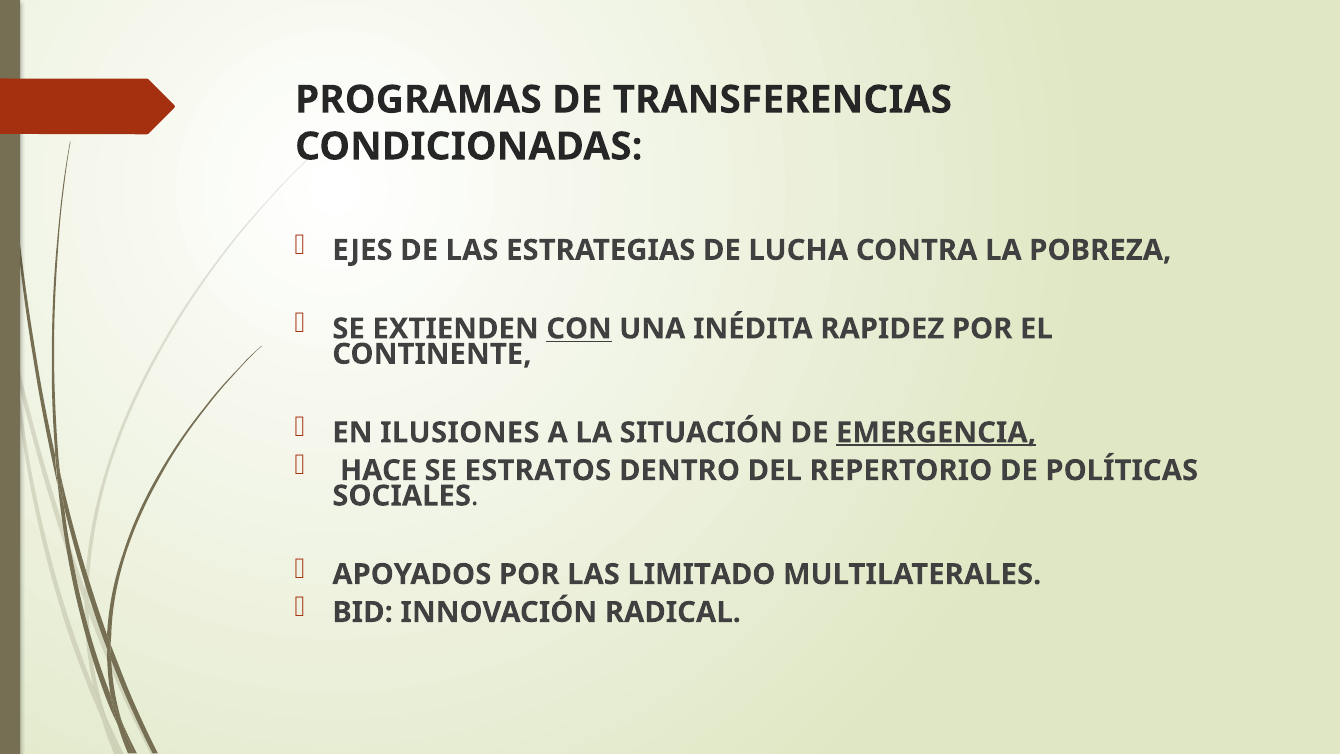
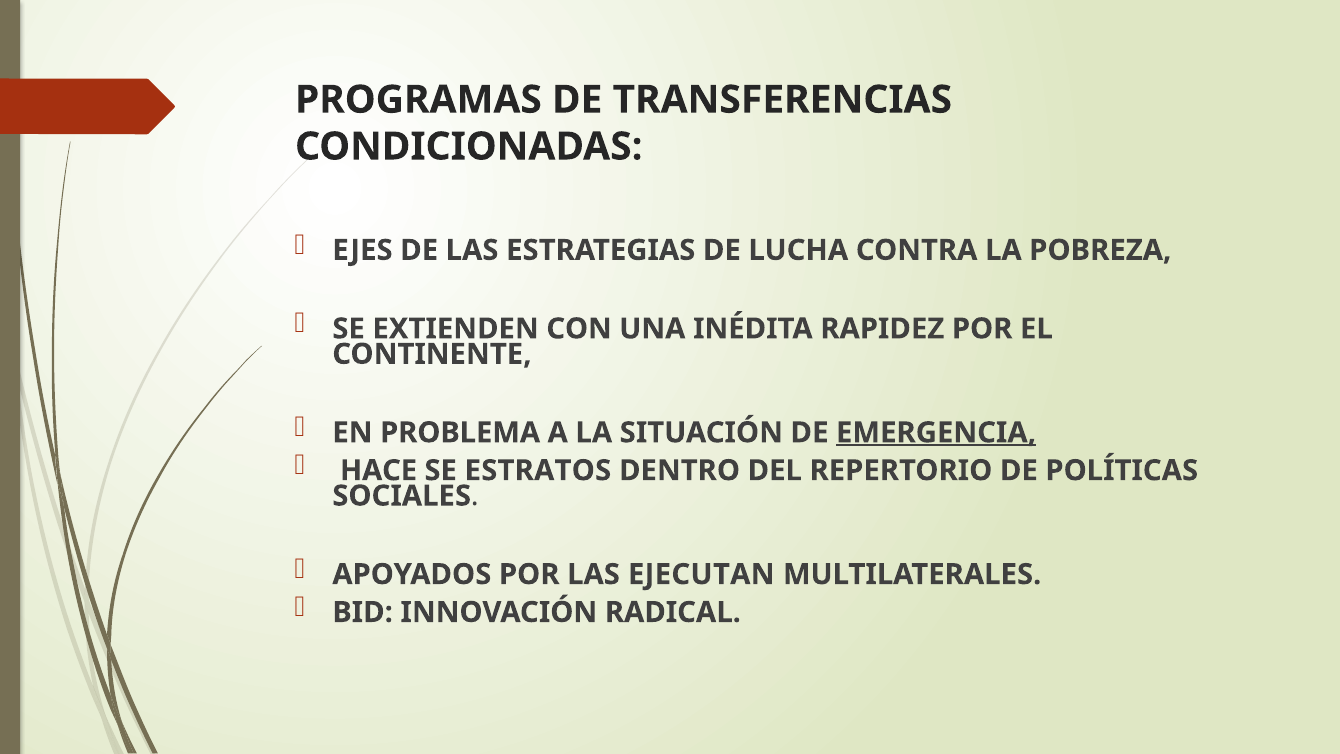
CON underline: present -> none
ILUSIONES: ILUSIONES -> PROBLEMA
LIMITADO: LIMITADO -> EJECUTAN
